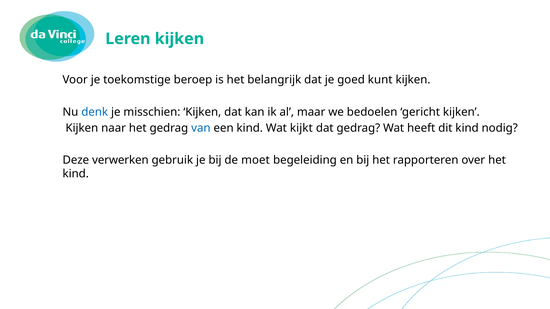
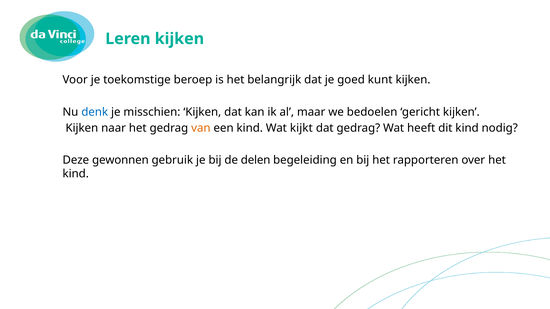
van colour: blue -> orange
verwerken: verwerken -> gewonnen
moet: moet -> delen
